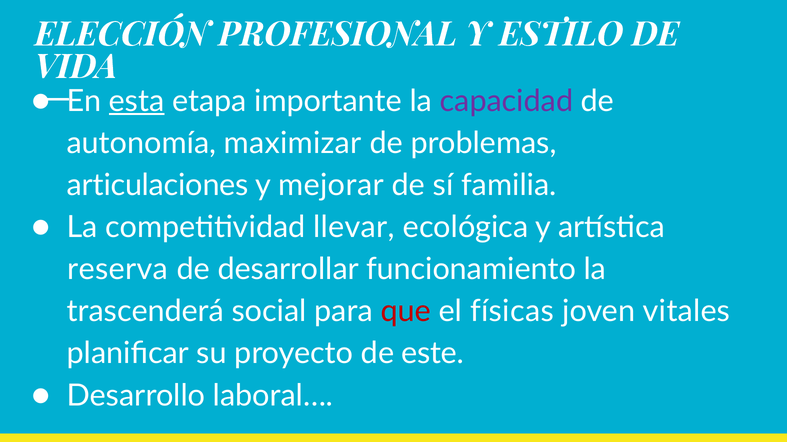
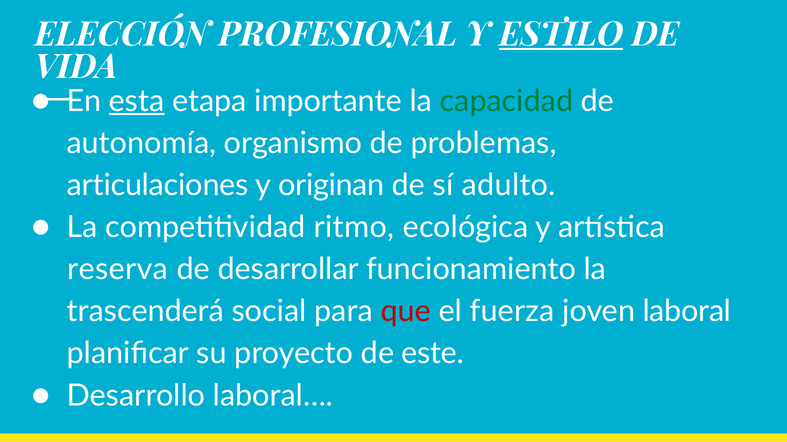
ESTILO underline: none -> present
capacidad colour: purple -> green
maximizar: maximizar -> organismo
mejorar: mejorar -> originan
familia: familia -> adulto
llevar: llevar -> ritmo
físicas: físicas -> fuerza
vitales: vitales -> laboral
